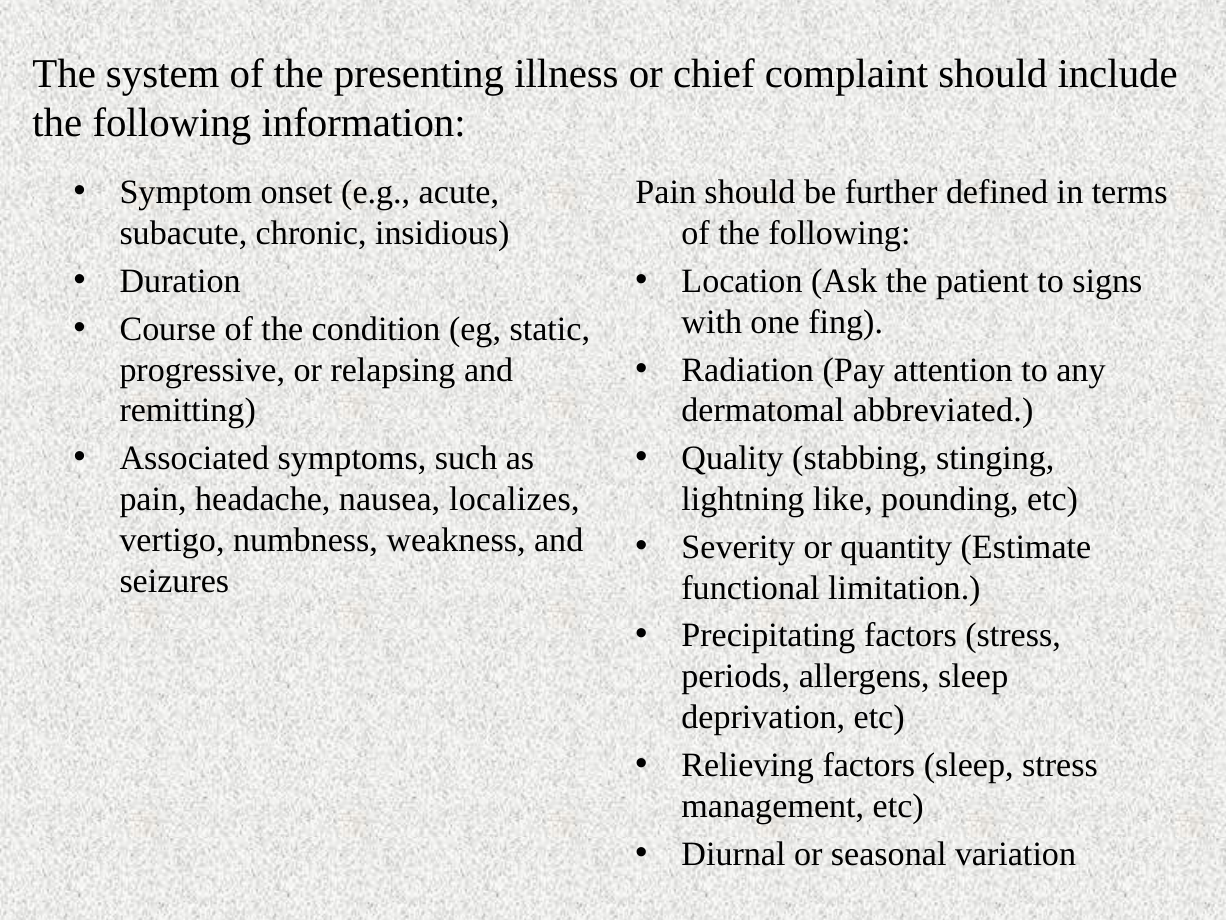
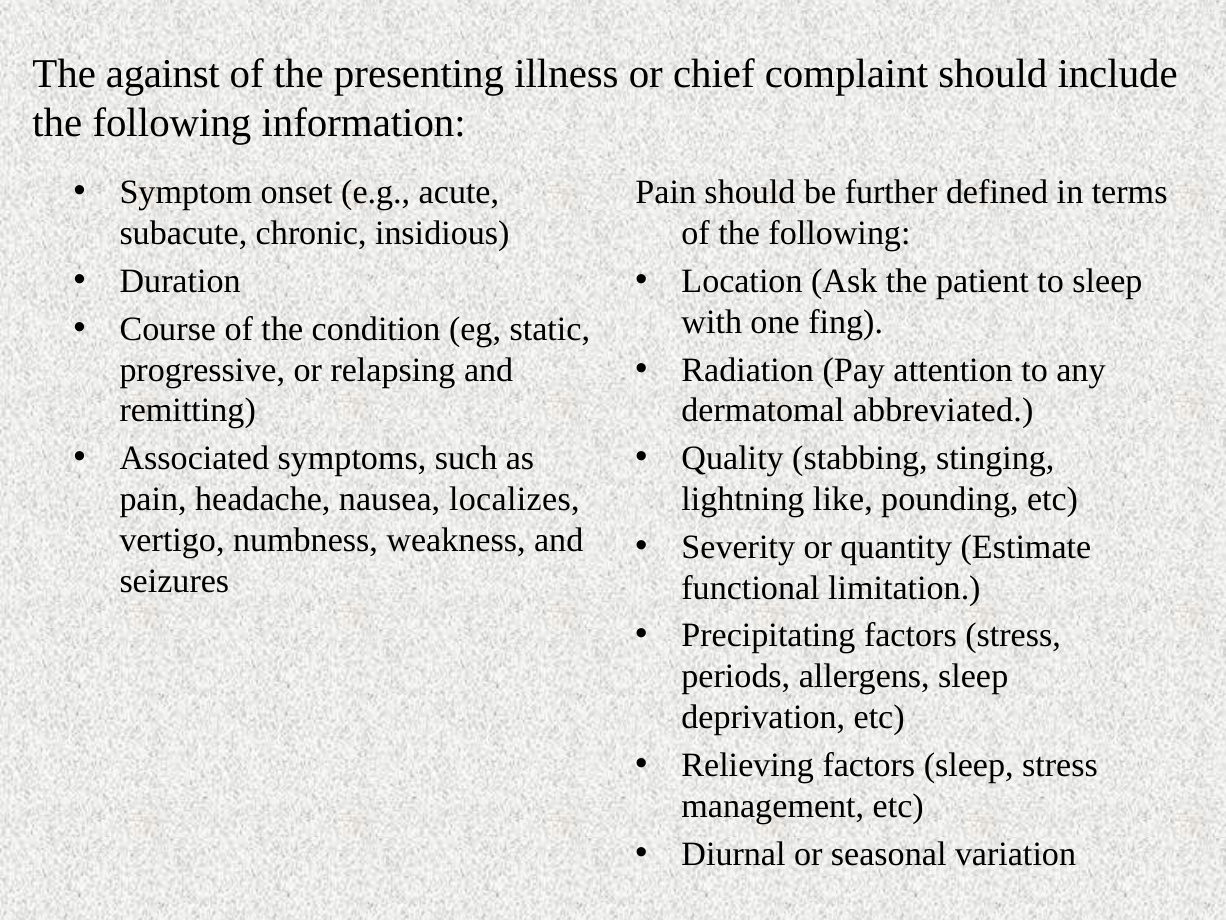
system: system -> against
to signs: signs -> sleep
